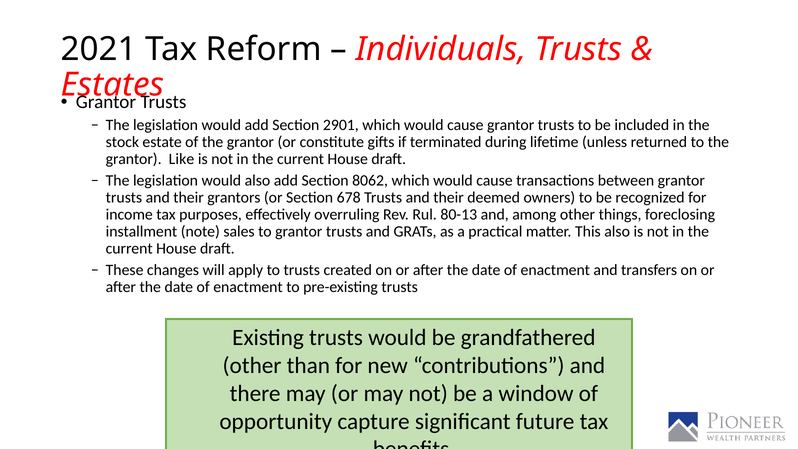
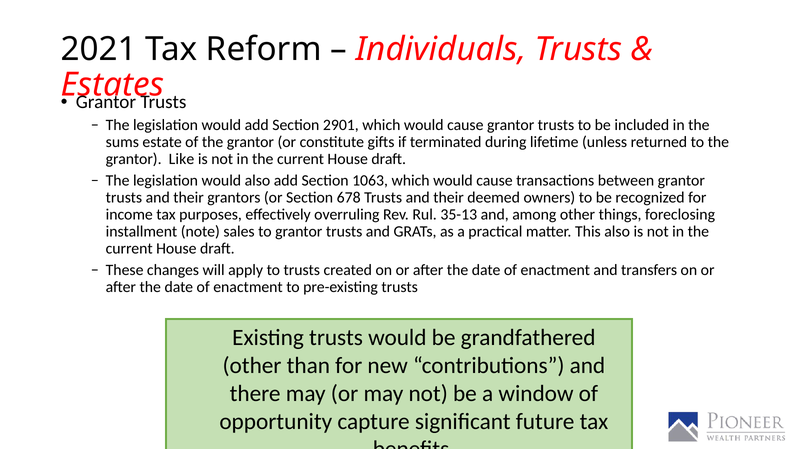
stock: stock -> sums
8062: 8062 -> 1063
80-13: 80-13 -> 35-13
